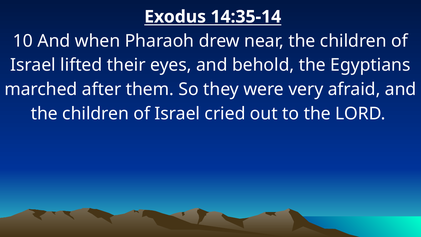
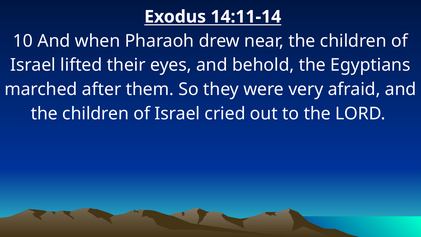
14:35-14: 14:35-14 -> 14:11-14
